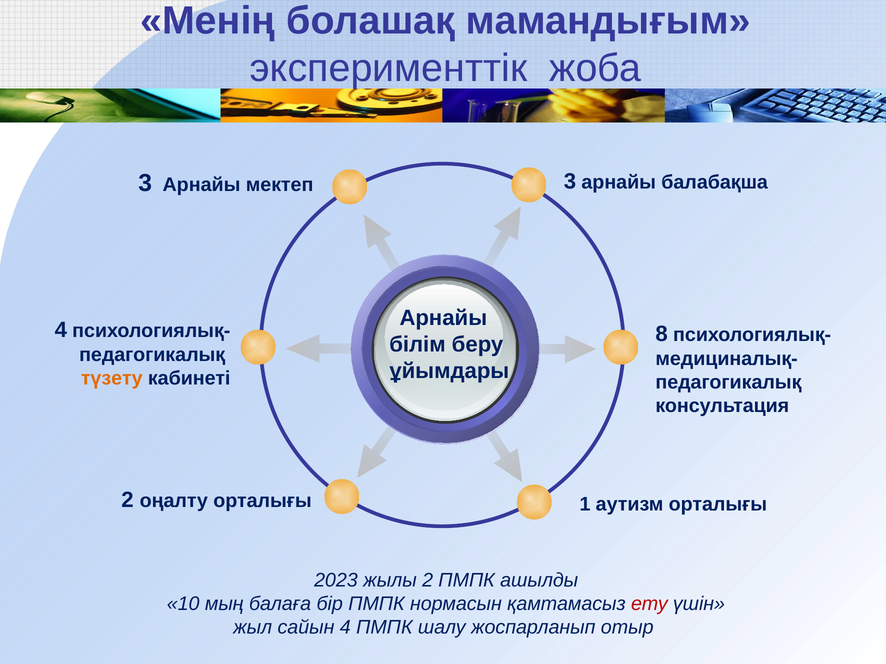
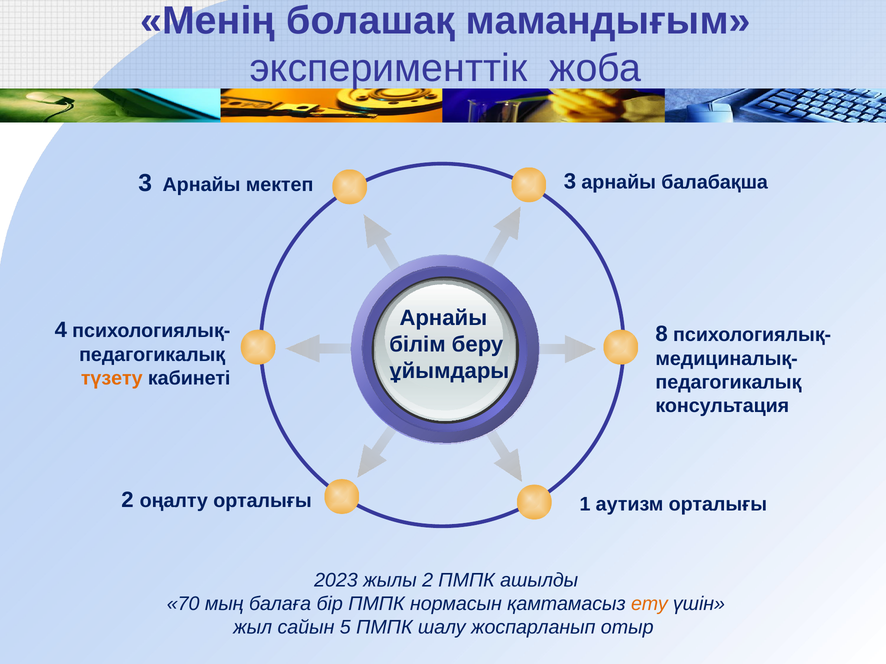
10: 10 -> 70
ету colour: red -> orange
сайын 4: 4 -> 5
